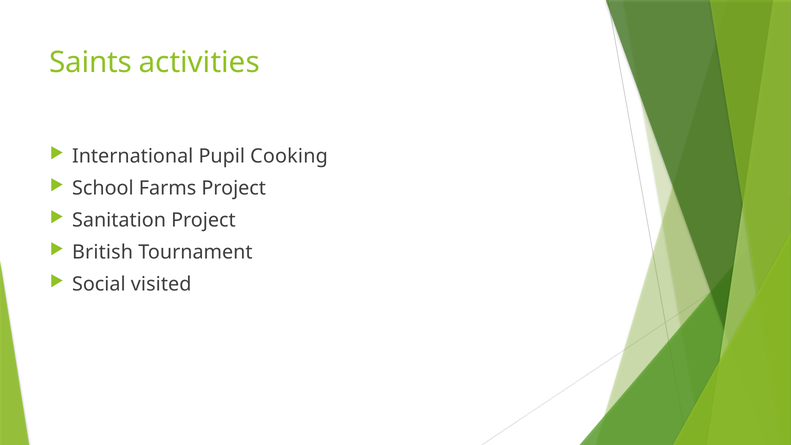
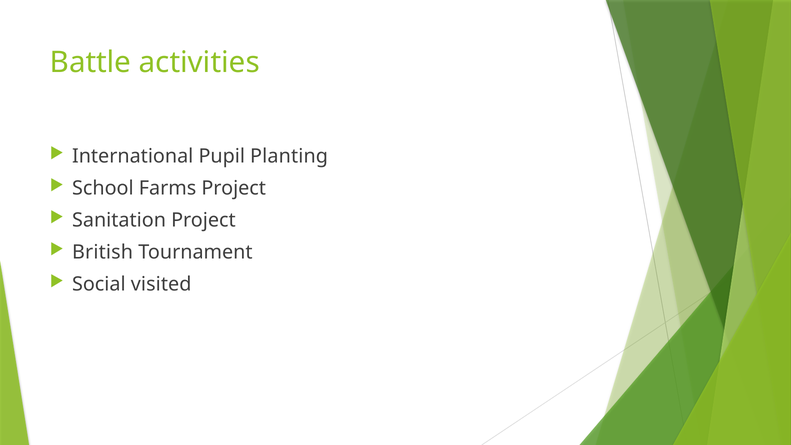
Saints: Saints -> Battle
Cooking: Cooking -> Planting
